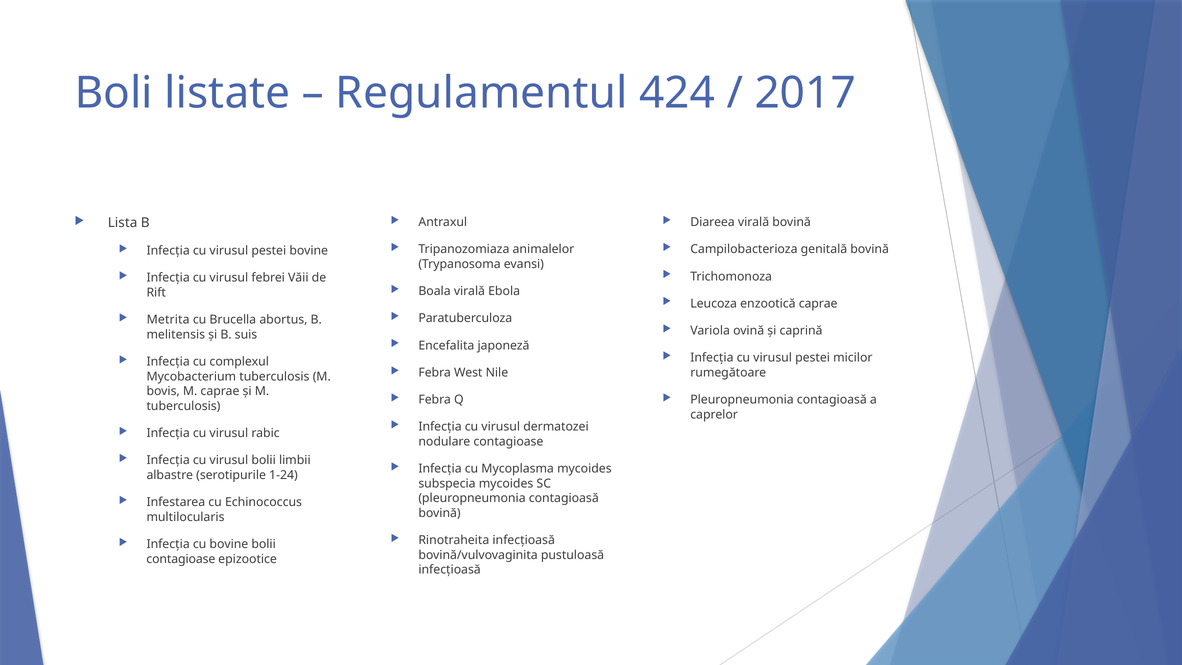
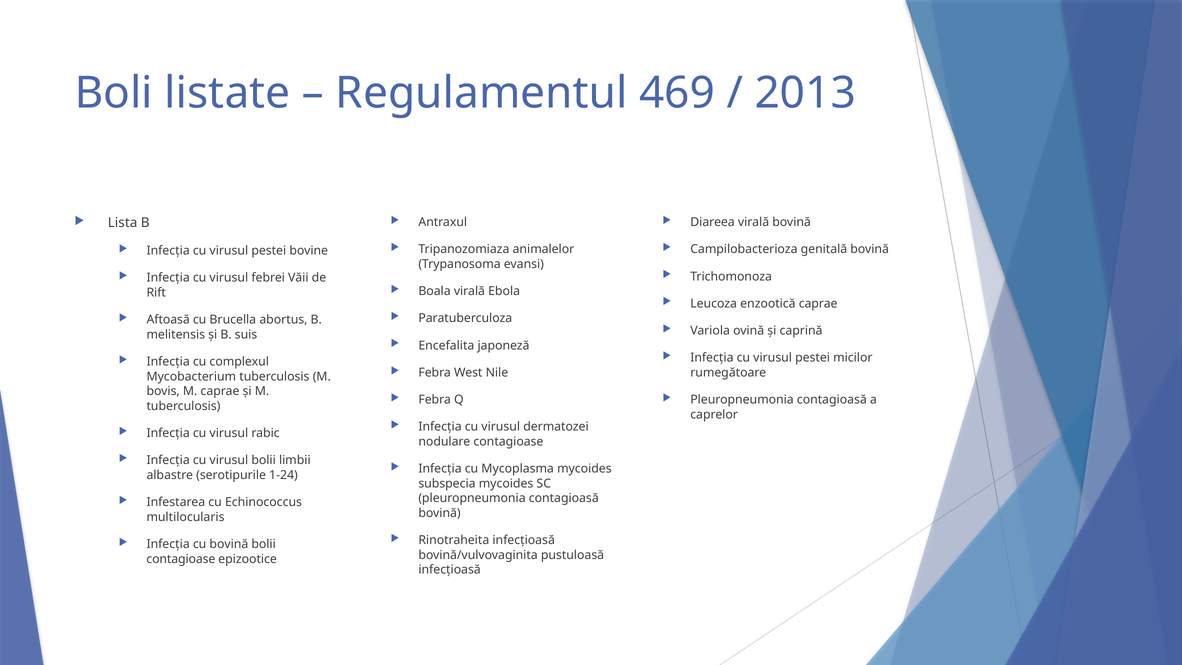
424: 424 -> 469
2017: 2017 -> 2013
Metrita: Metrita -> Aftoasă
cu bovine: bovine -> bovină
